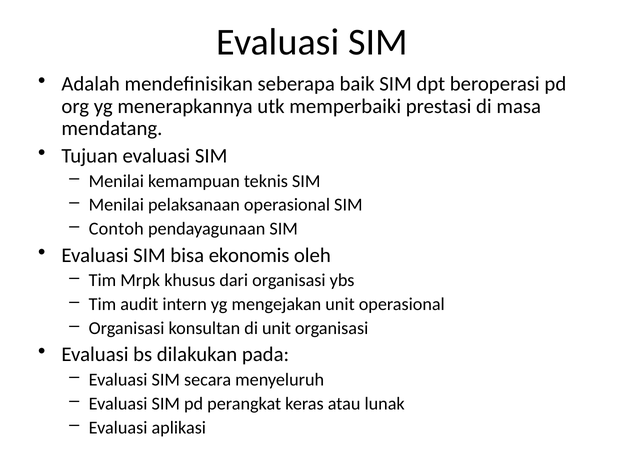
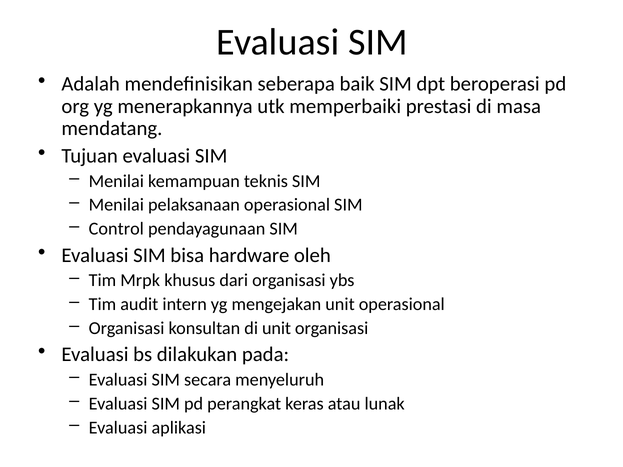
Contoh: Contoh -> Control
ekonomis: ekonomis -> hardware
